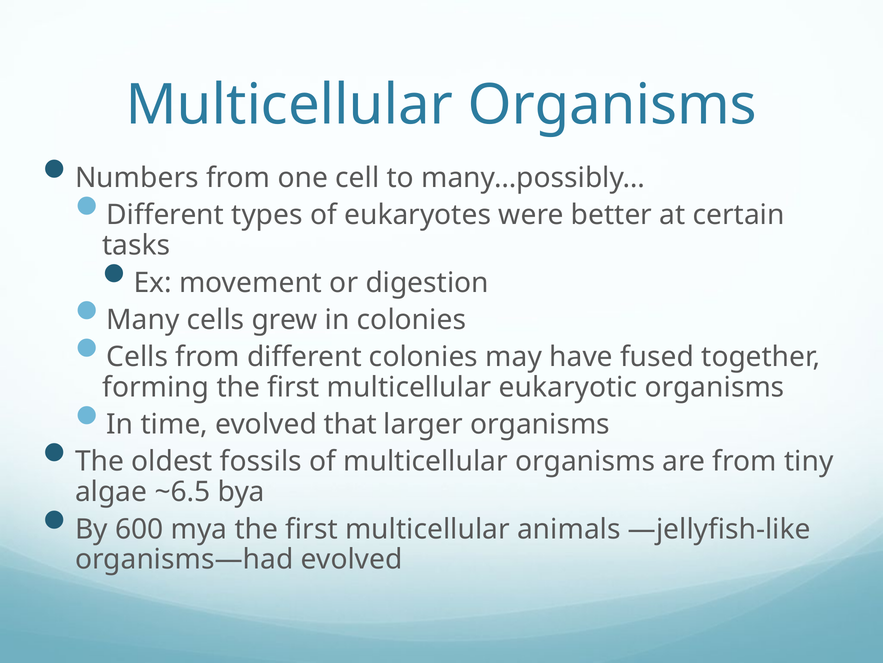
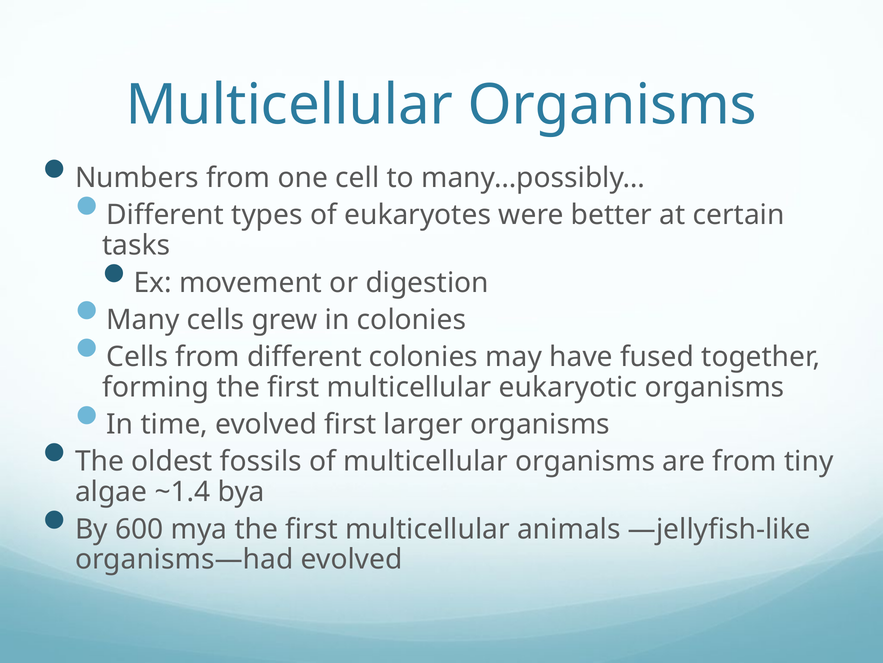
evolved that: that -> first
~6.5: ~6.5 -> ~1.4
